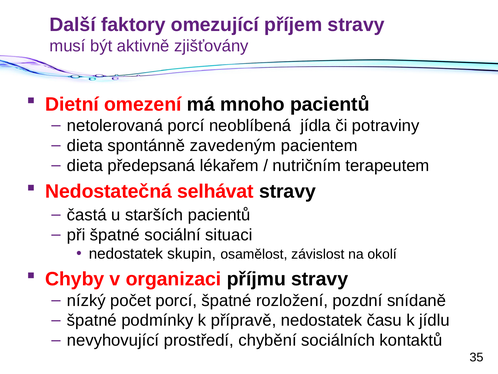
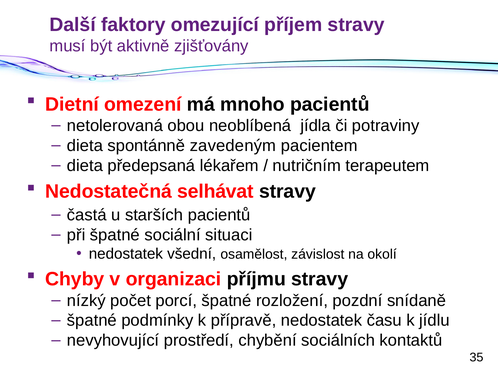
netolerovaná porcí: porcí -> obou
skupin: skupin -> všední
